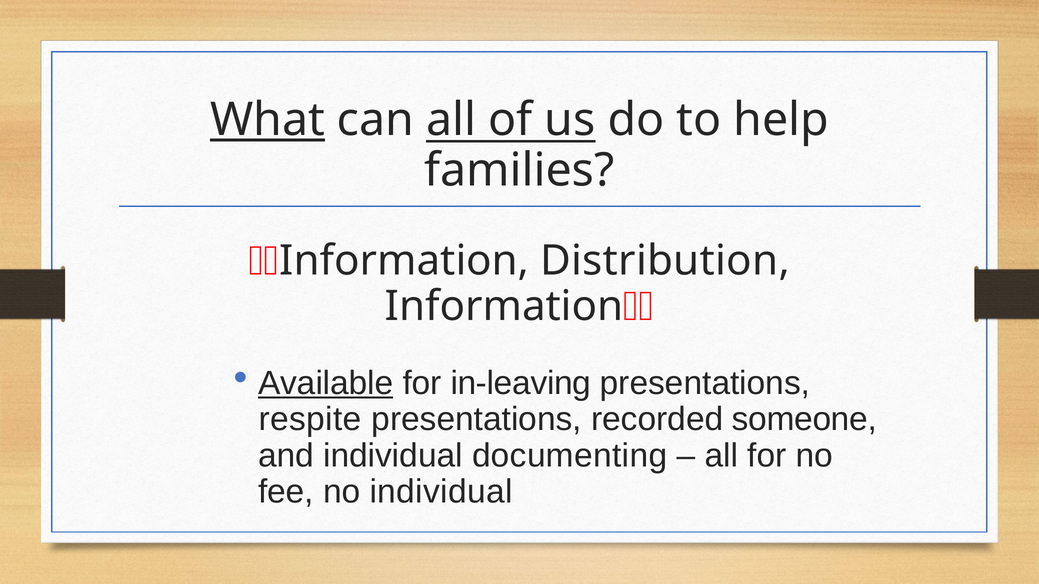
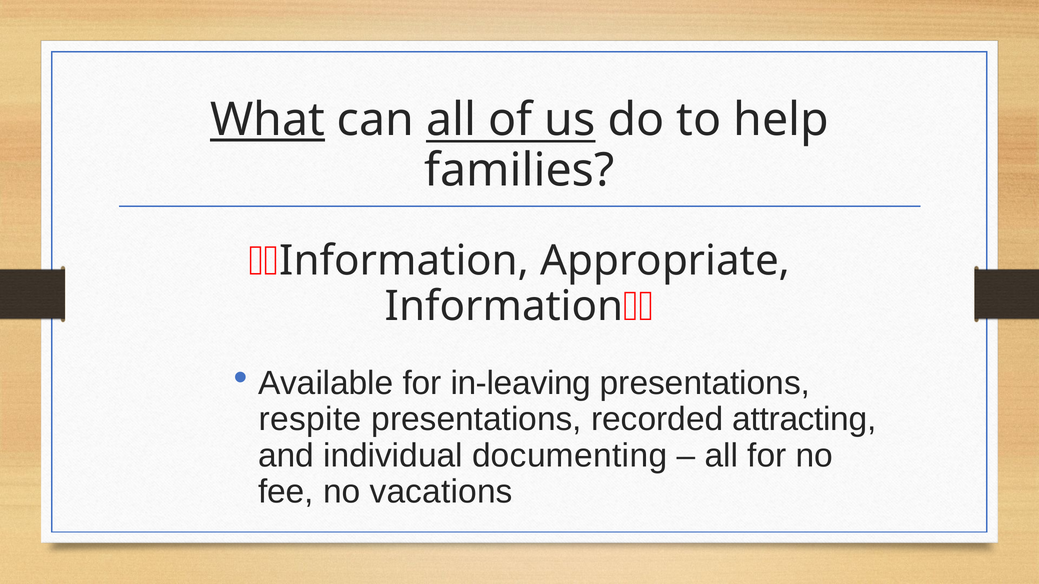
Distribution: Distribution -> Appropriate
Available underline: present -> none
someone: someone -> attracting
no individual: individual -> vacations
